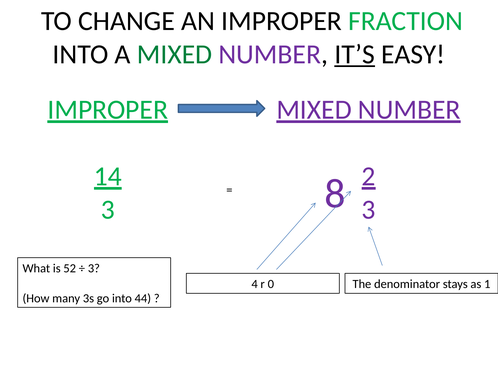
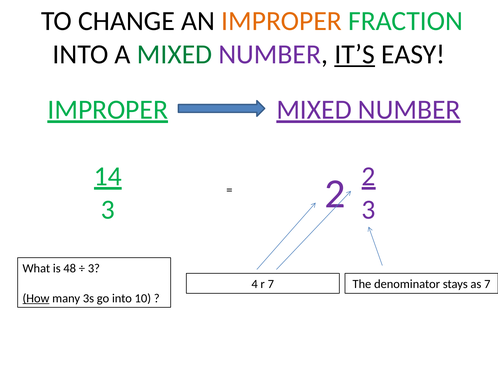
IMPROPER at (282, 21) colour: black -> orange
8 at (335, 193): 8 -> 2
52: 52 -> 48
r 0: 0 -> 7
as 1: 1 -> 7
How underline: none -> present
44: 44 -> 10
